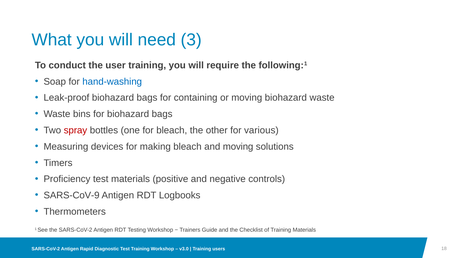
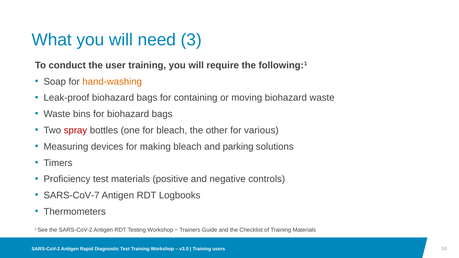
hand-washing colour: blue -> orange
and moving: moving -> parking
SARS-CoV-9: SARS-CoV-9 -> SARS-CoV-7
